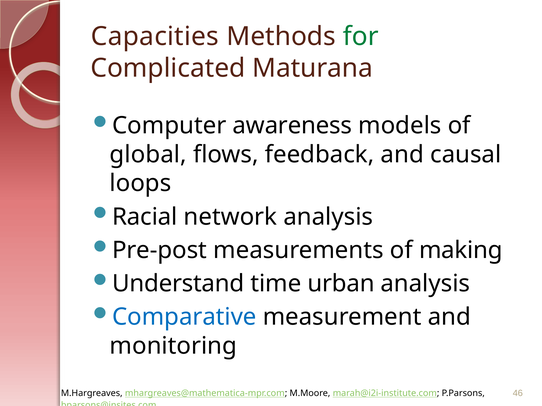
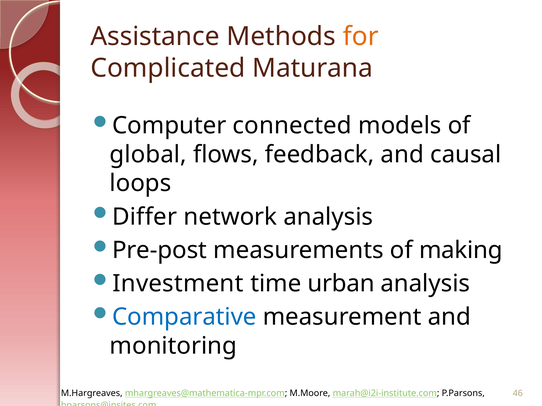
Capacities: Capacities -> Assistance
for colour: green -> orange
awareness: awareness -> connected
Racial: Racial -> Differ
Understand: Understand -> Investment
